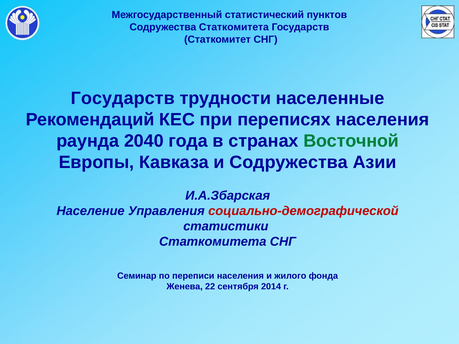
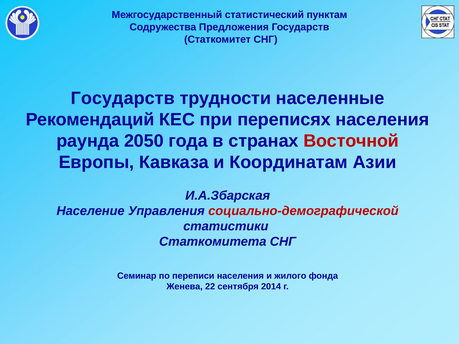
пунктов: пунктов -> пунктам
Содружества Статкомитета: Статкомитета -> Предложения
2040: 2040 -> 2050
Восточной colour: green -> red
и Содружества: Содружества -> Координатам
